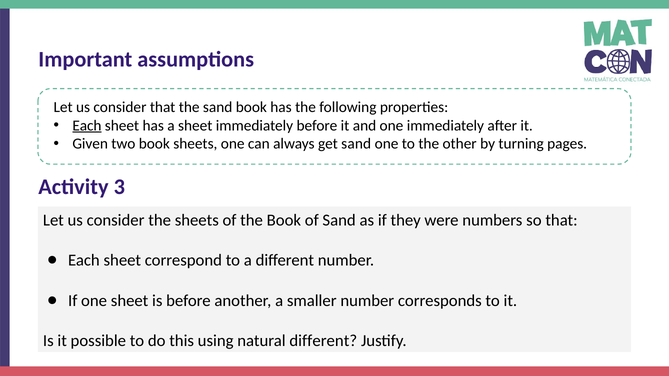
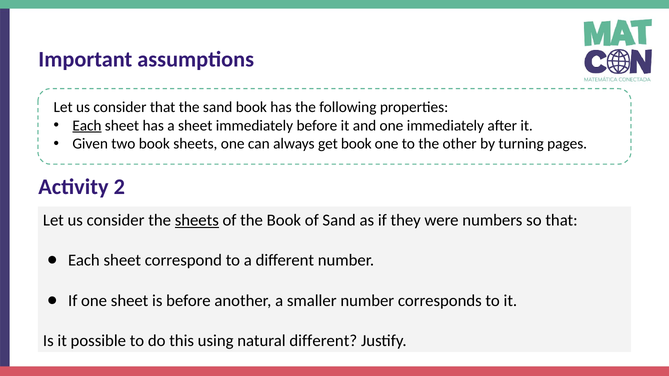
get sand: sand -> book
3: 3 -> 2
sheets at (197, 221) underline: none -> present
